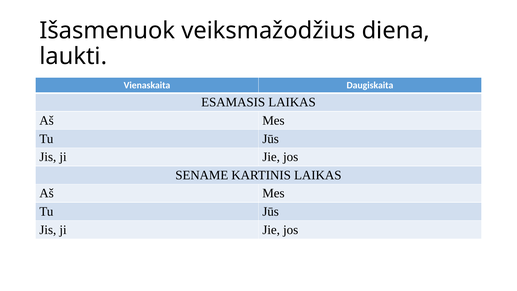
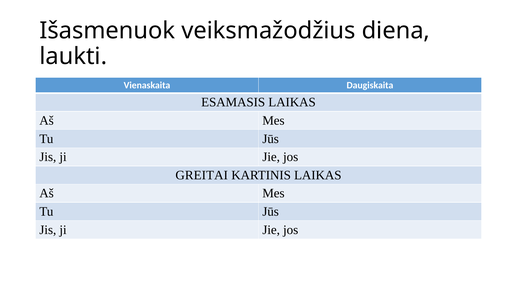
SENAME: SENAME -> GREITAI
